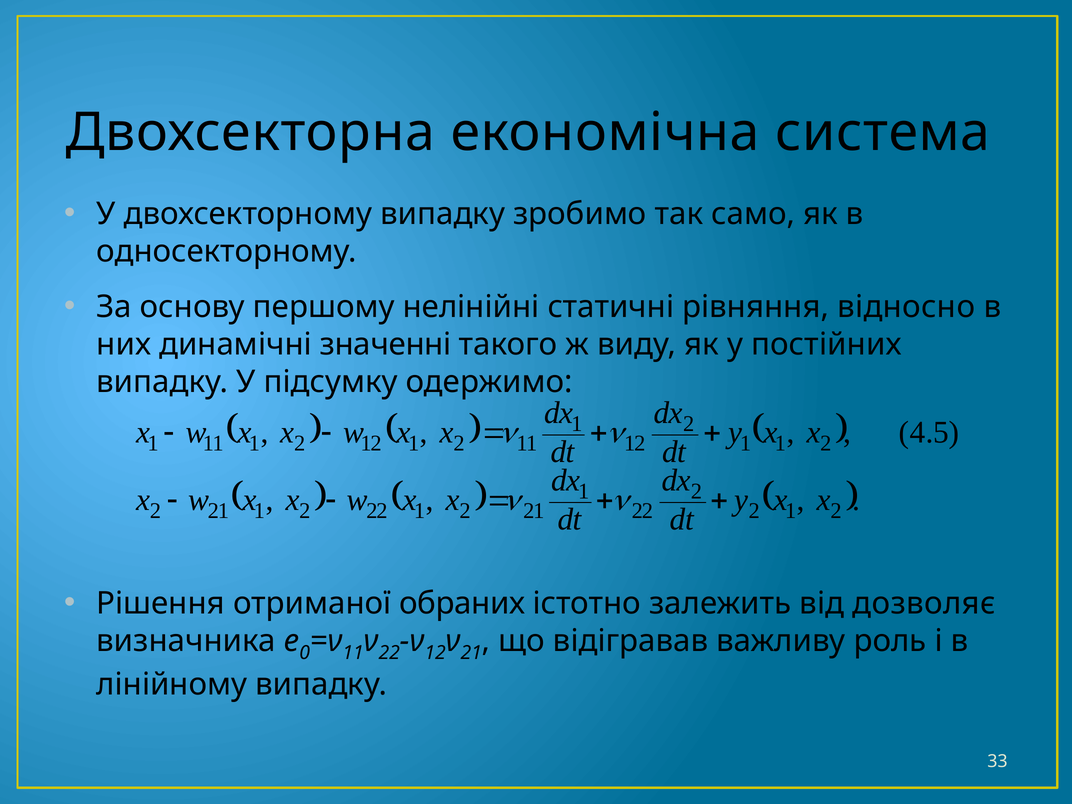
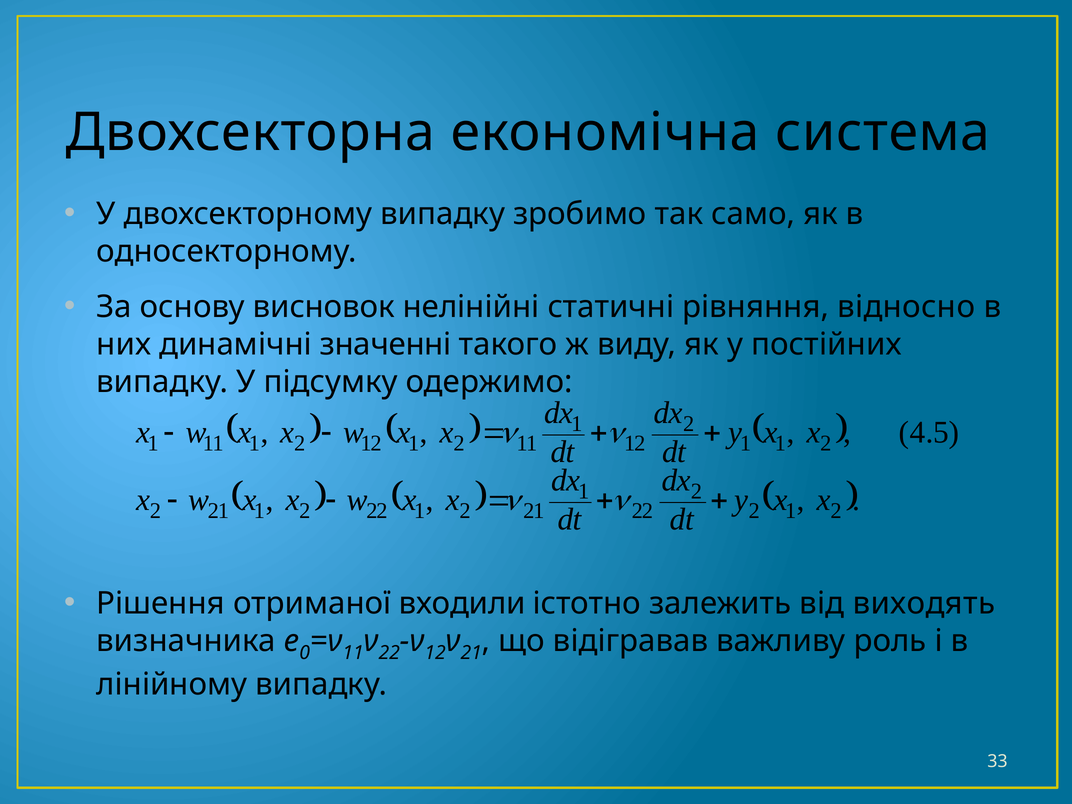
першому: першому -> висновок
обраних: обраних -> входили
дозволяє: дозволяє -> виходять
